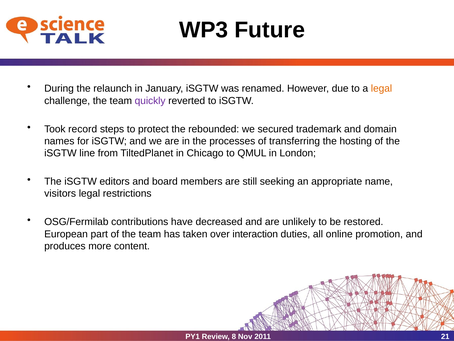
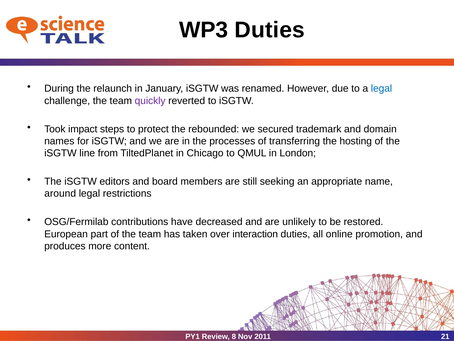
WP3 Future: Future -> Duties
legal at (382, 88) colour: orange -> blue
record: record -> impact
visitors: visitors -> around
